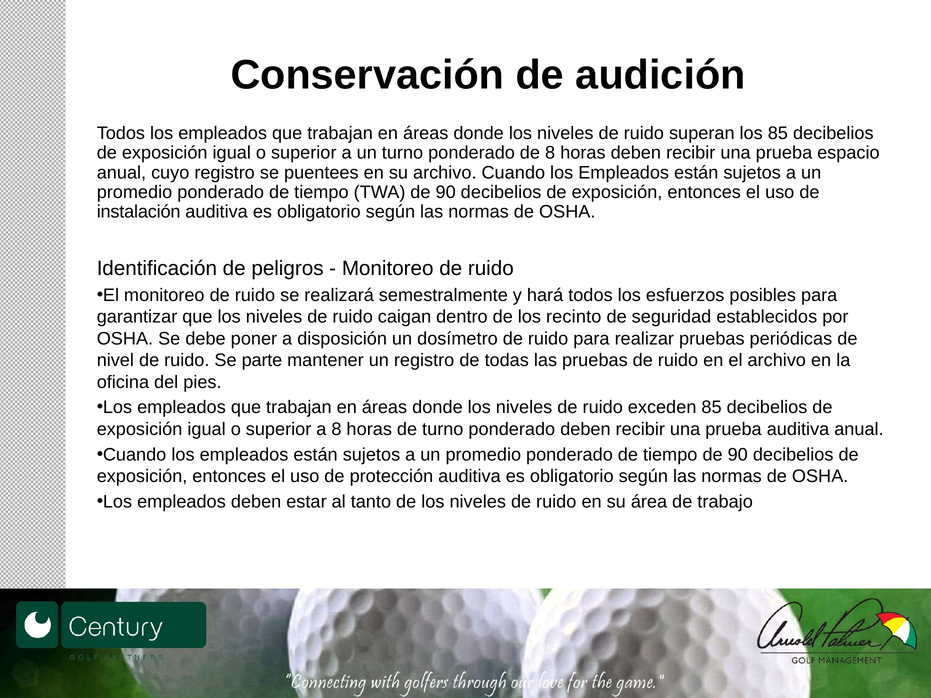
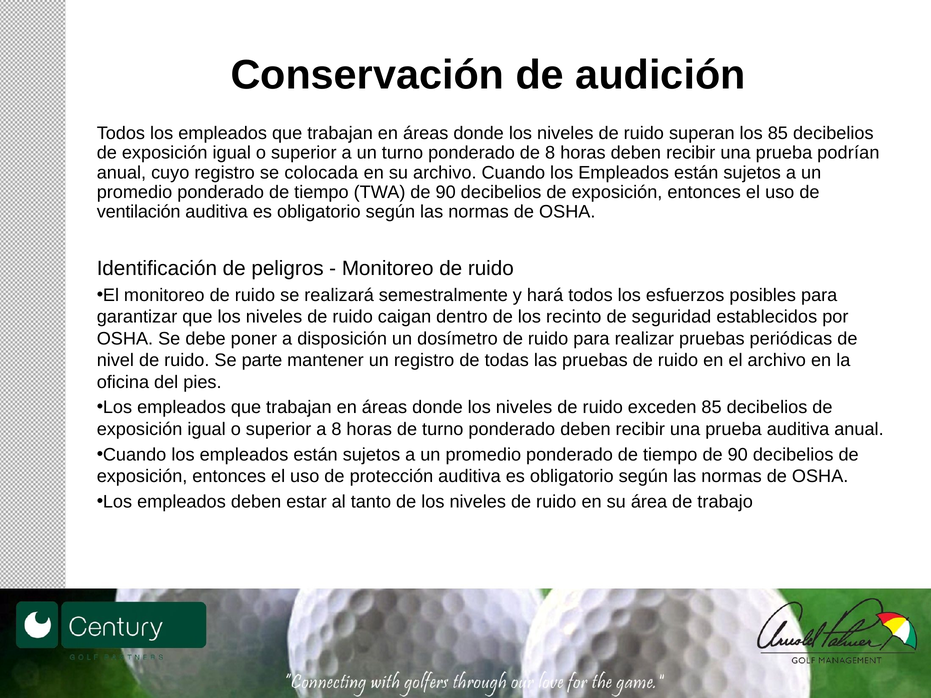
espacio: espacio -> podrían
puentees: puentees -> colocada
instalación: instalación -> ventilación
